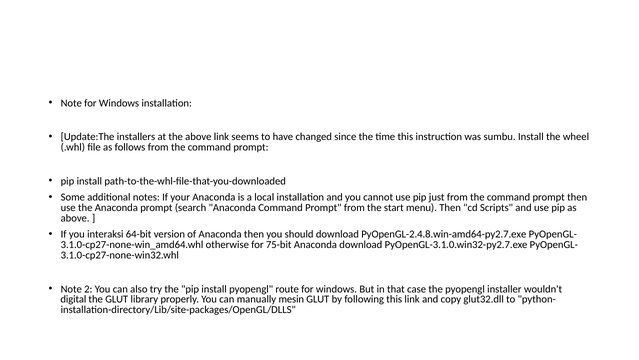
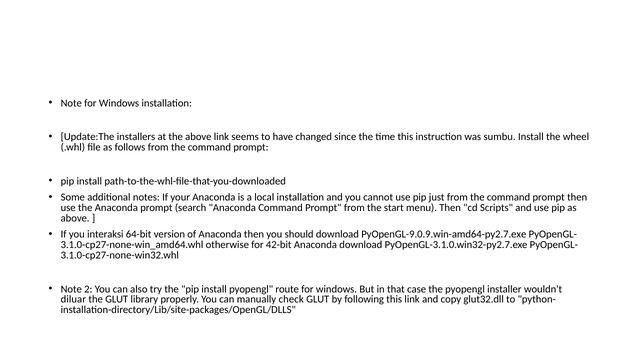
PyOpenGL-2.4.8.win-amd64-py2.7.exe: PyOpenGL-2.4.8.win-amd64-py2.7.exe -> PyOpenGL-9.0.9.win-amd64-py2.7.exe
75-bit: 75-bit -> 42-bit
digital: digital -> diluar
mesin: mesin -> check
